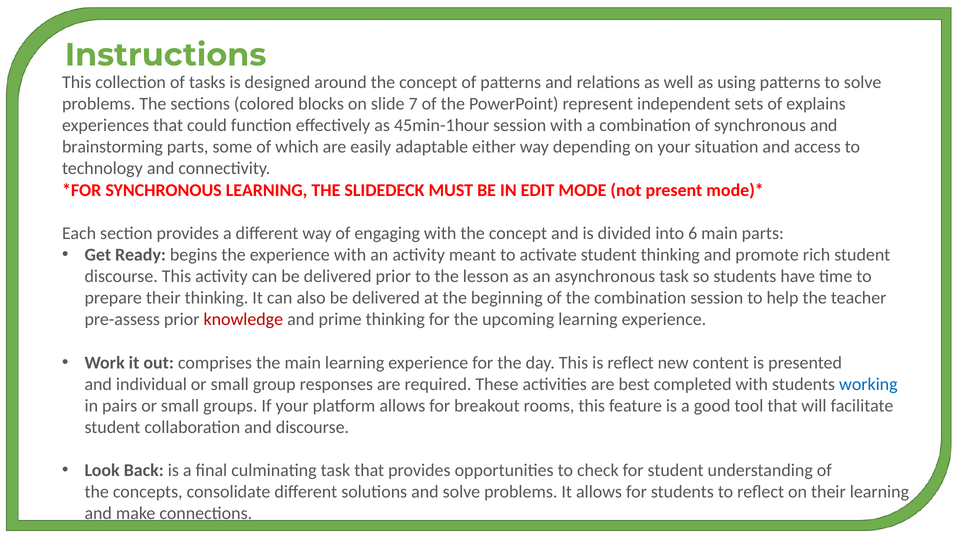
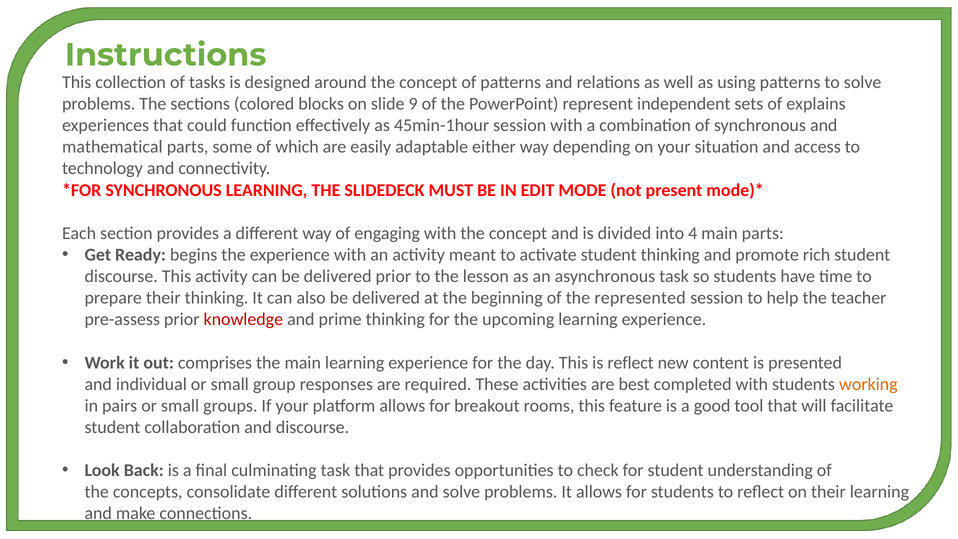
7: 7 -> 9
brainstorming: brainstorming -> mathematical
6: 6 -> 4
the combination: combination -> represented
working colour: blue -> orange
